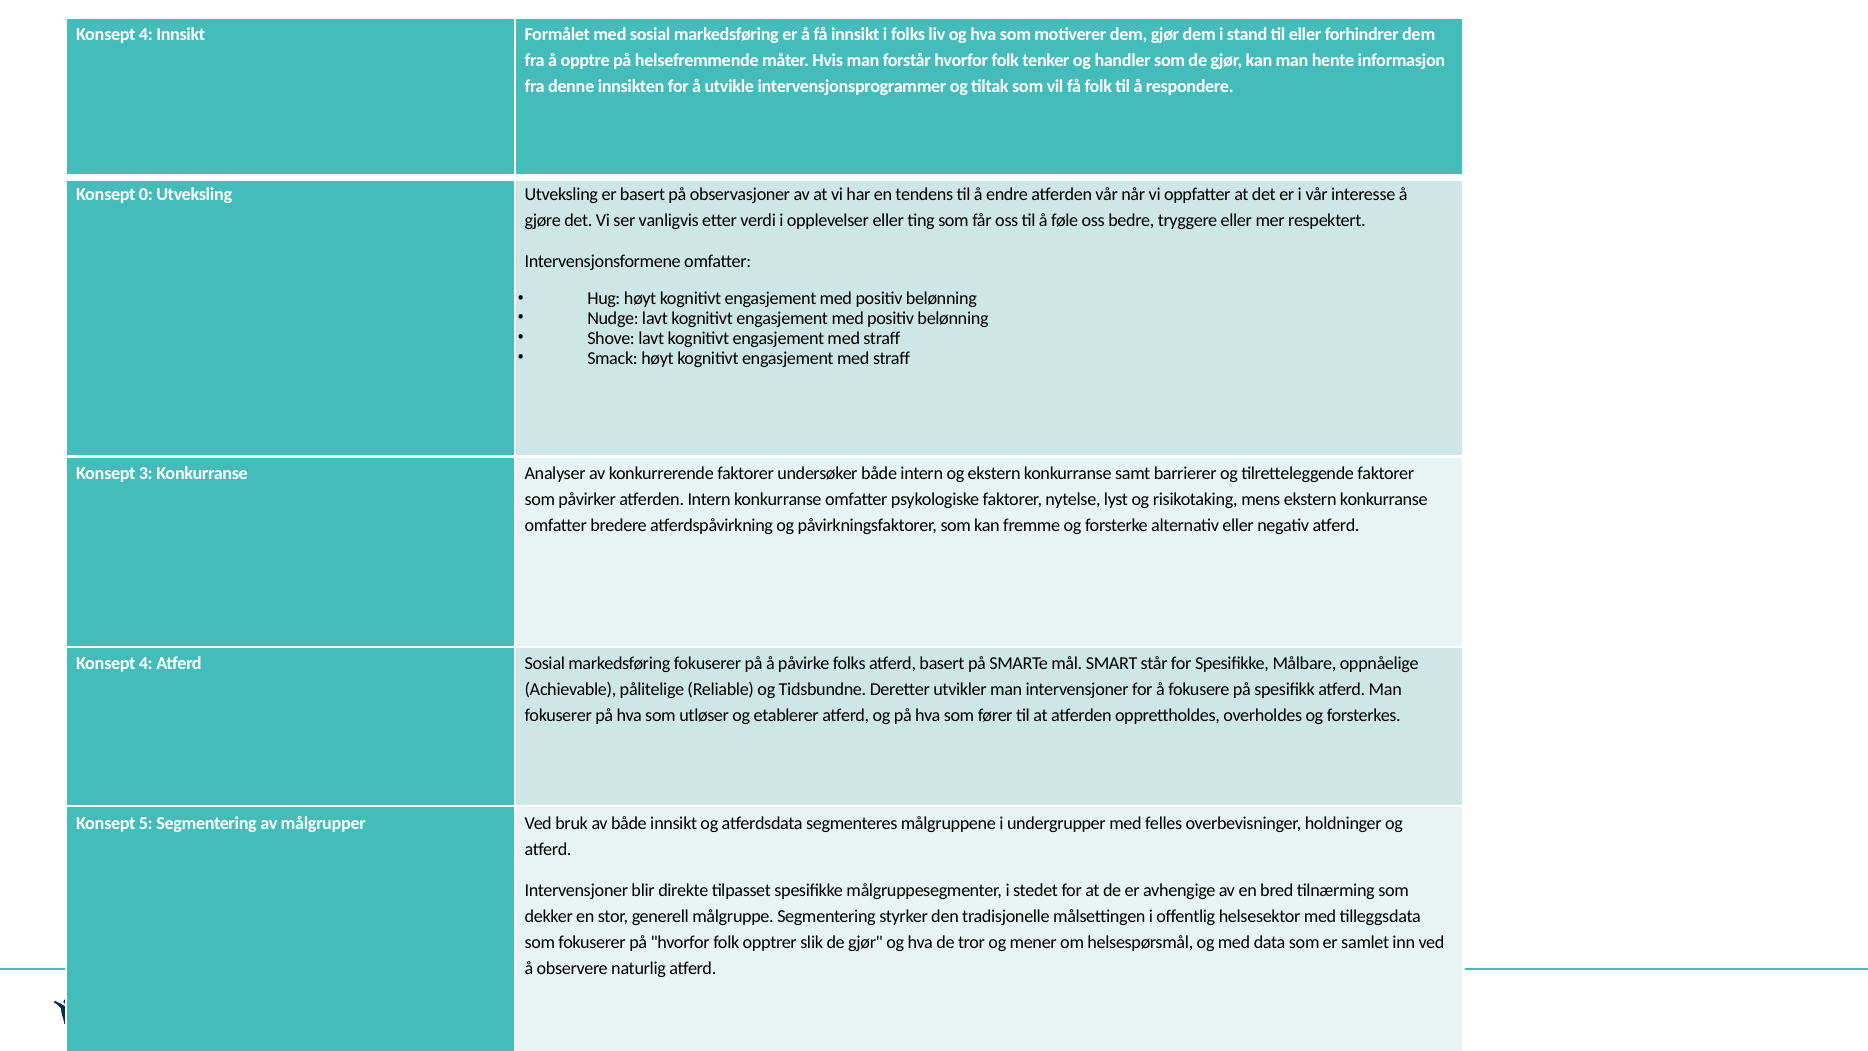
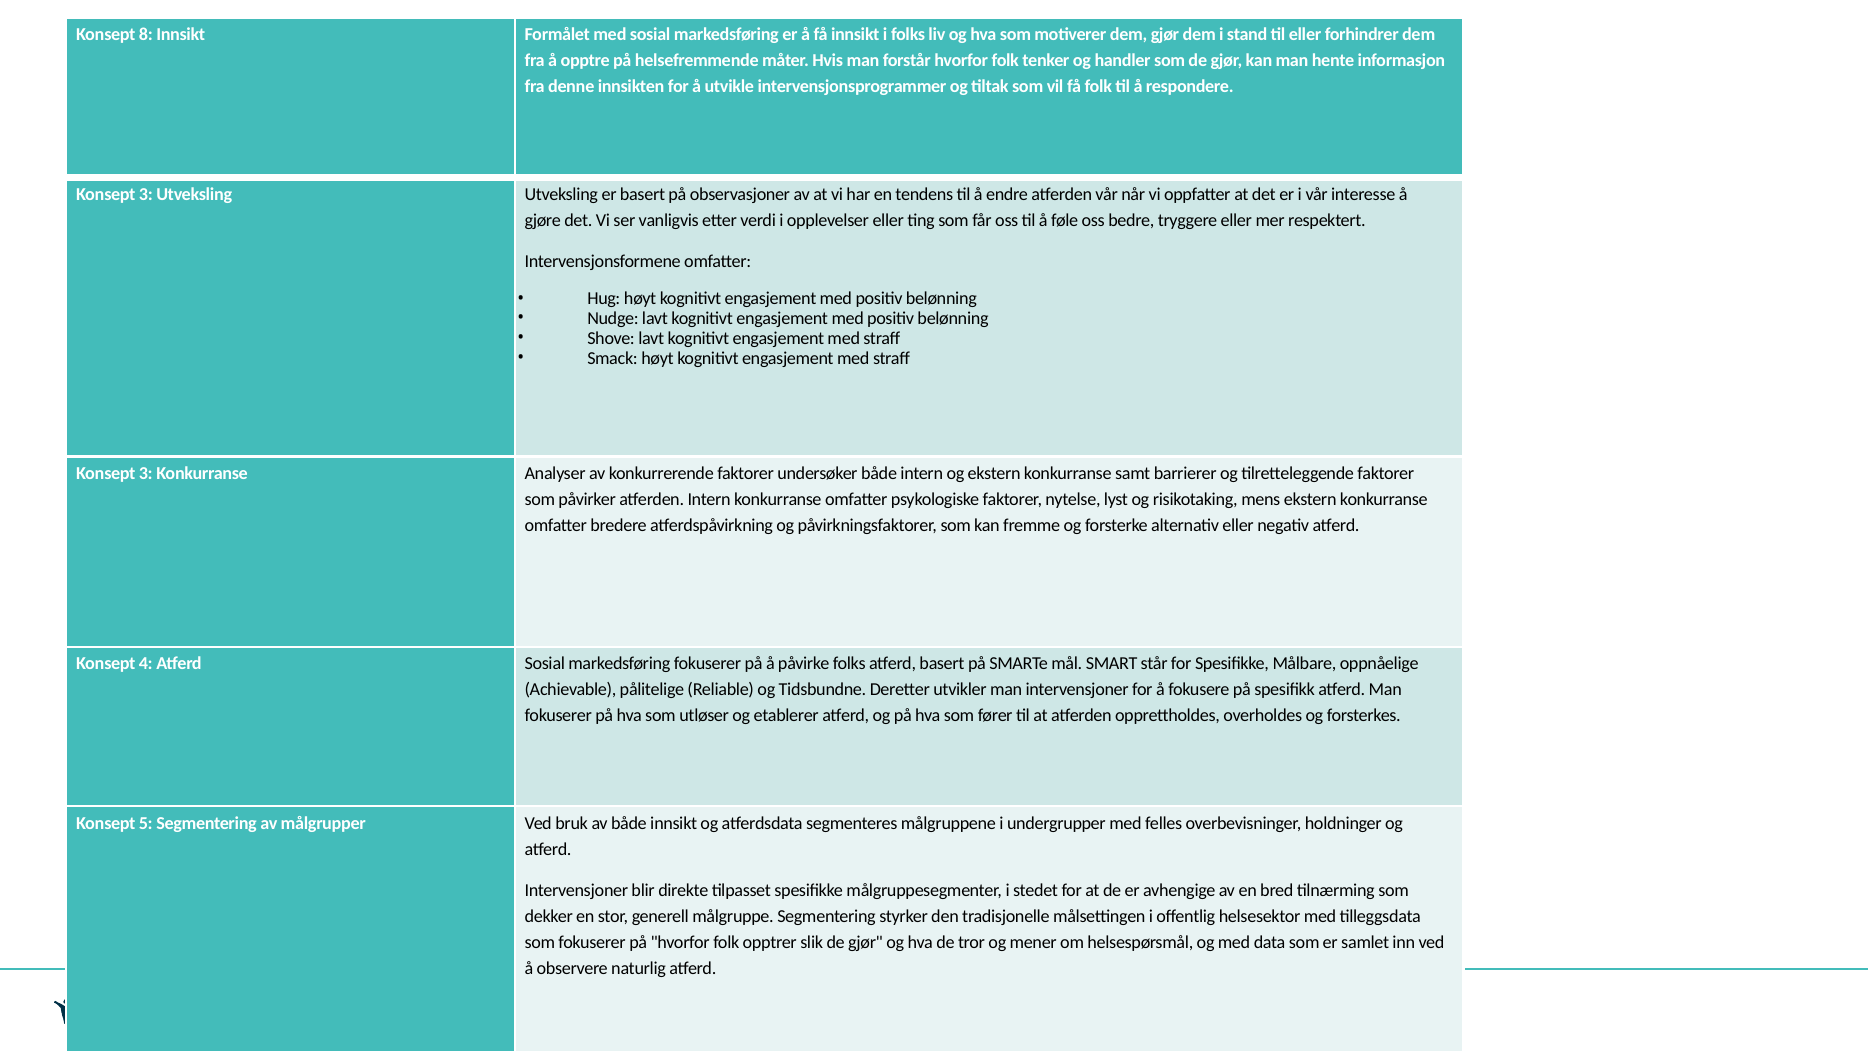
4 at (146, 35): 4 -> 8
0 at (146, 194): 0 -> 3
